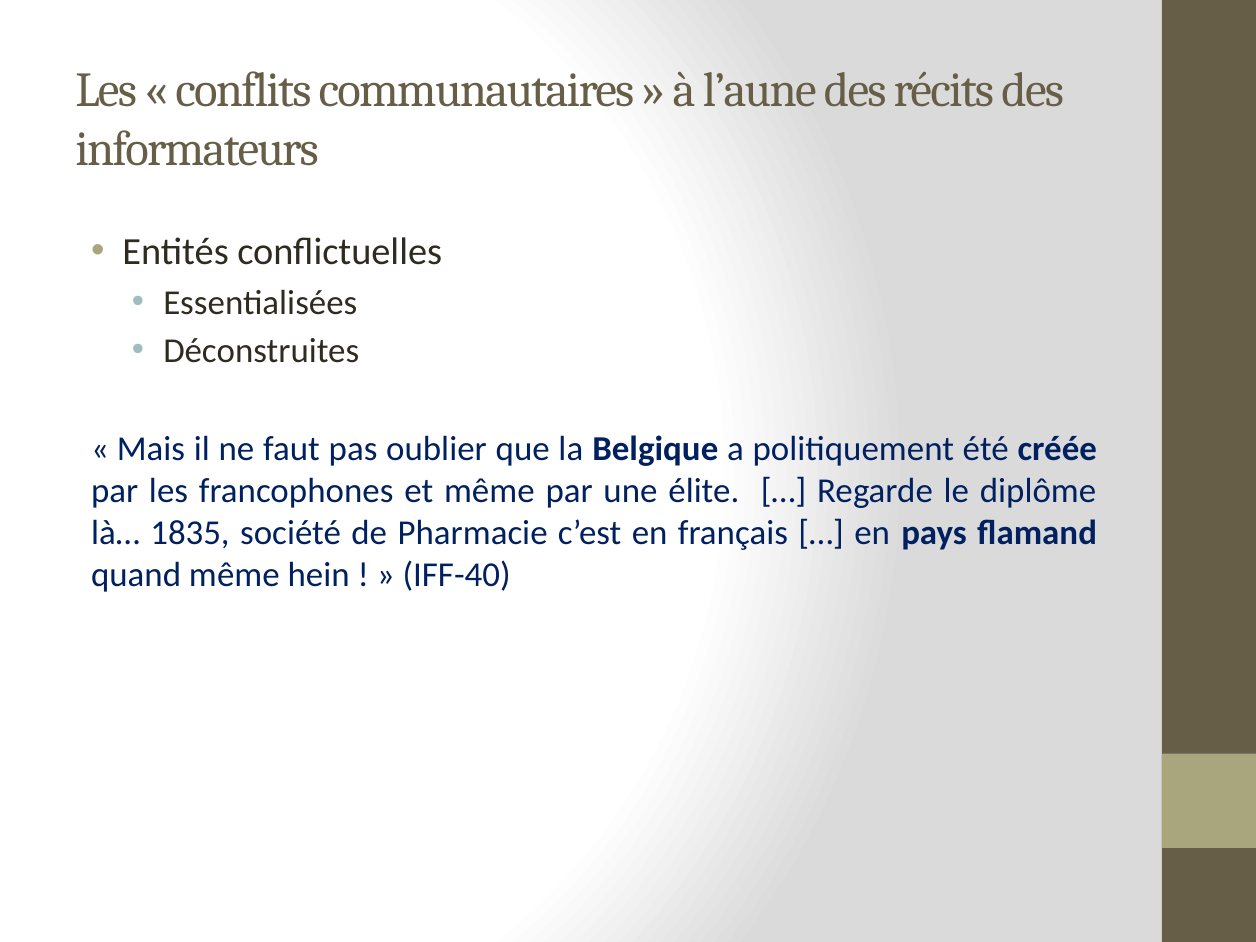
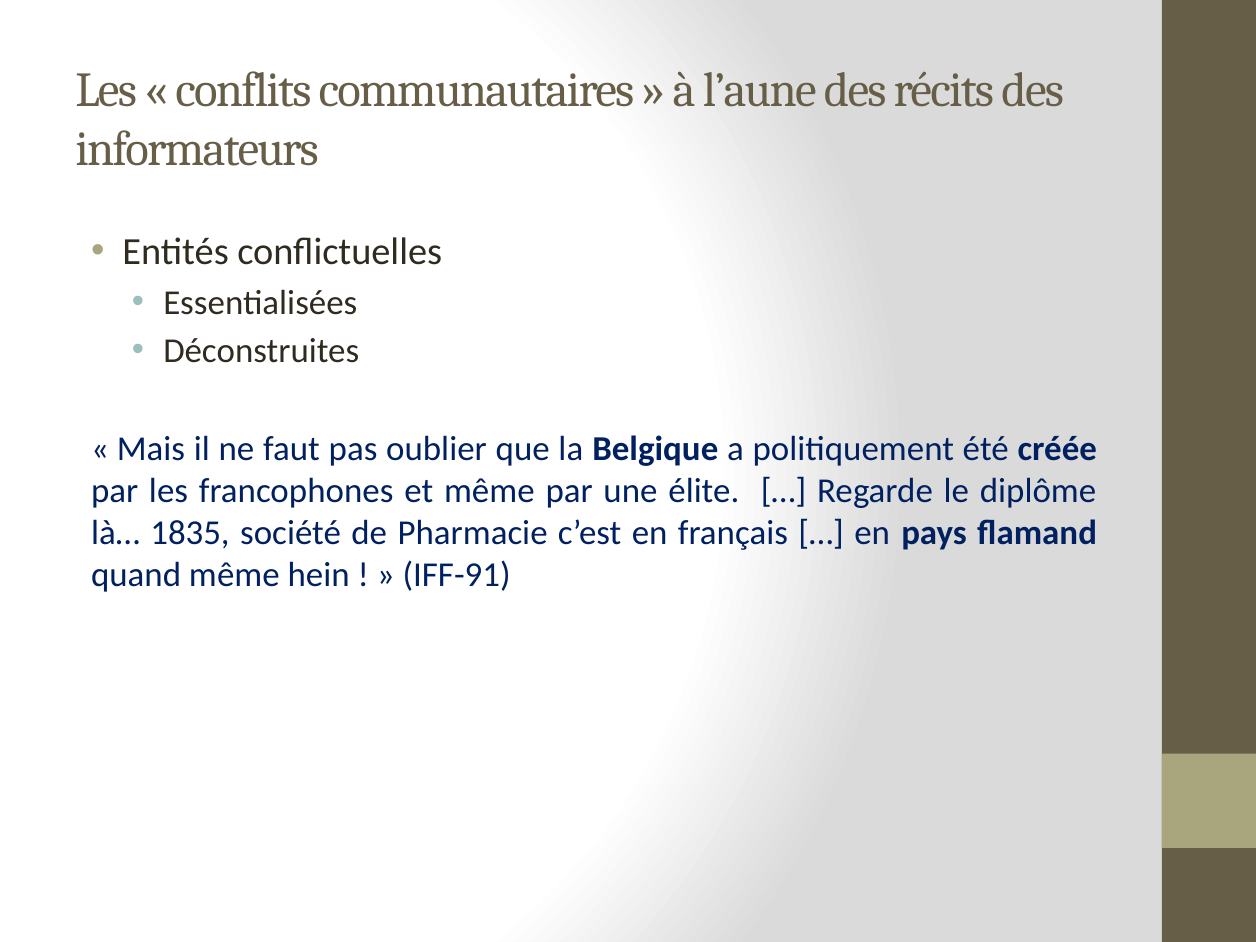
IFF-40: IFF-40 -> IFF-91
